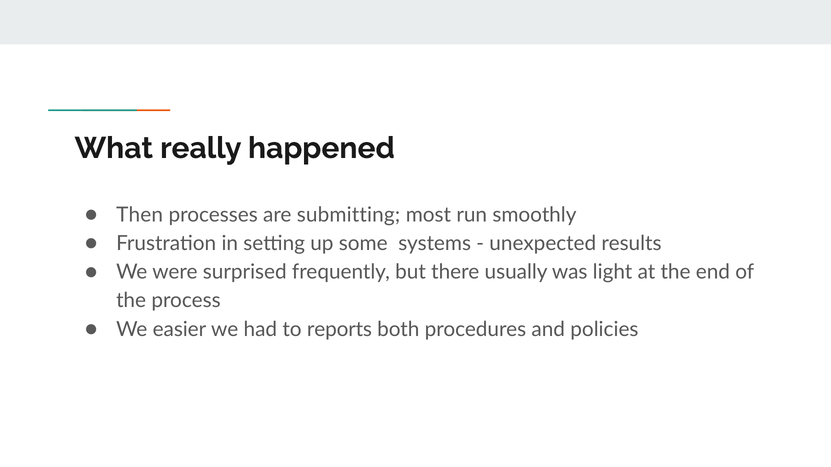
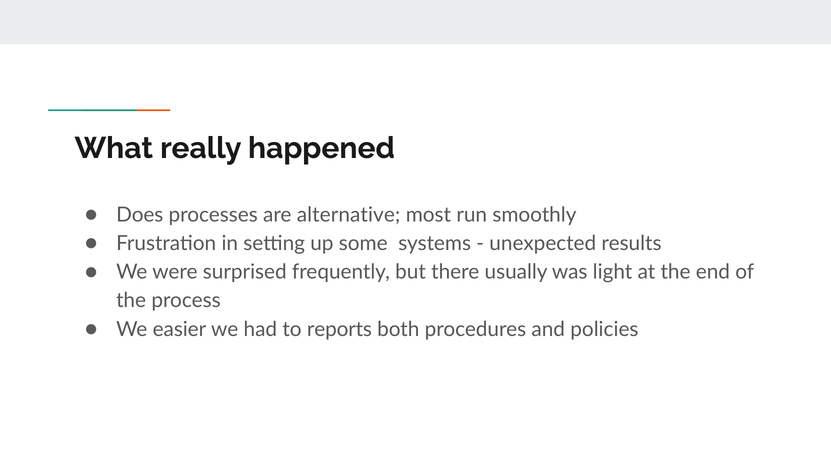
Then: Then -> Does
submitting: submitting -> alternative
